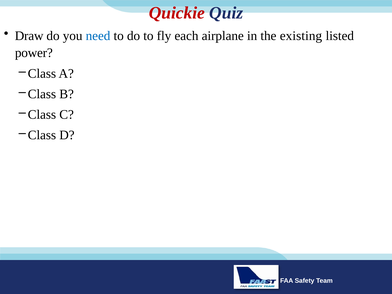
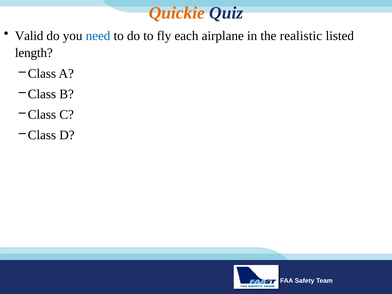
Quickie colour: red -> orange
Draw: Draw -> Valid
existing: existing -> realistic
power: power -> length
